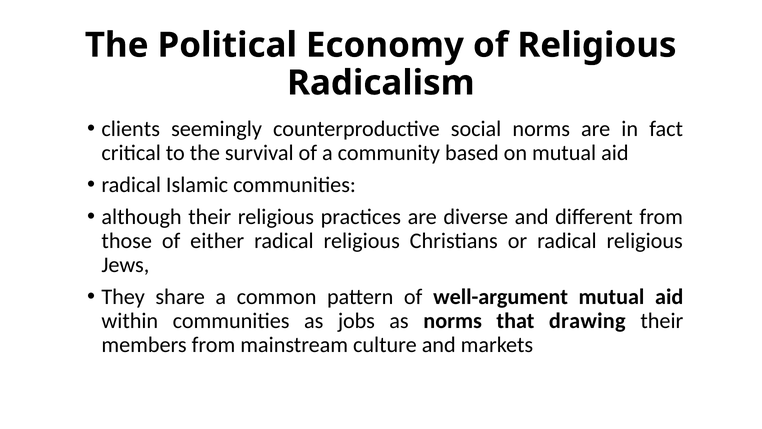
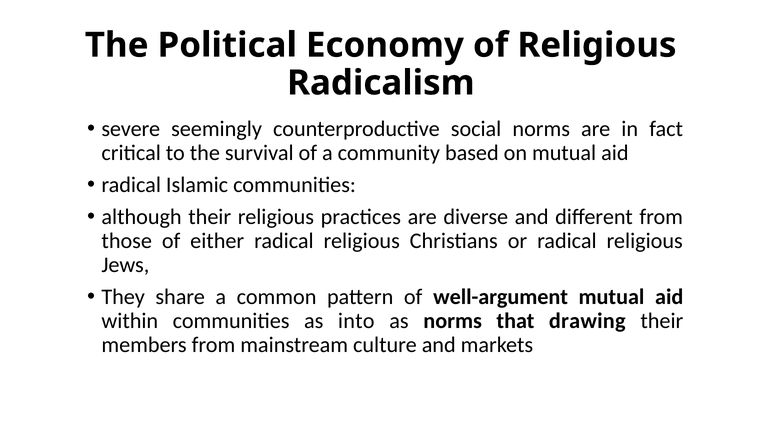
clients: clients -> severe
jobs: jobs -> into
